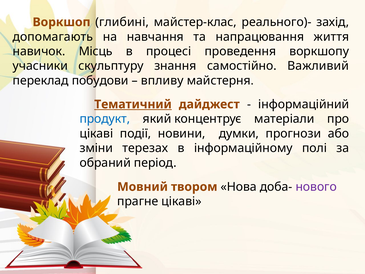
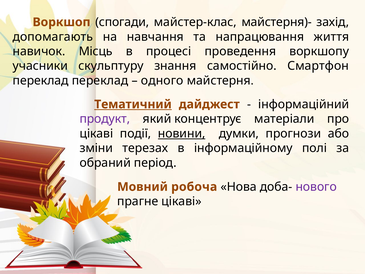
глибині: глибині -> спогади
реального)-: реального)- -> майстерня)-
Важливий: Важливий -> Смартфон
переклад побудови: побудови -> переклад
впливу: впливу -> одного
продукт colour: blue -> purple
новини underline: none -> present
твором: твором -> робоча
